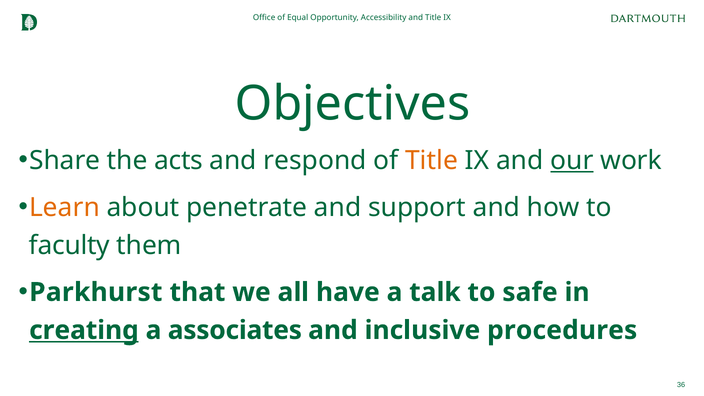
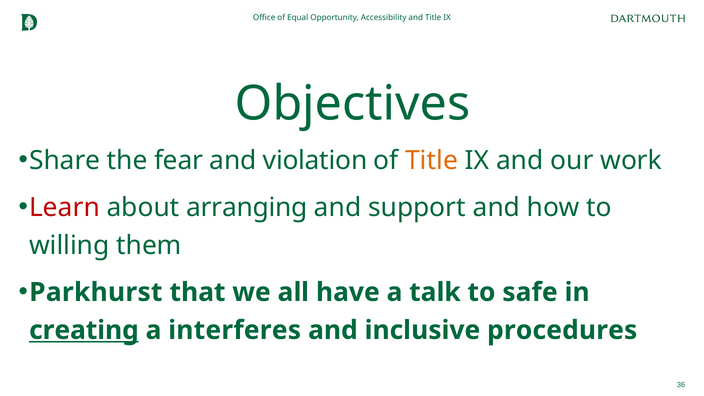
acts: acts -> fear
respond: respond -> violation
our underline: present -> none
Learn colour: orange -> red
penetrate: penetrate -> arranging
faculty: faculty -> willing
associates: associates -> interferes
